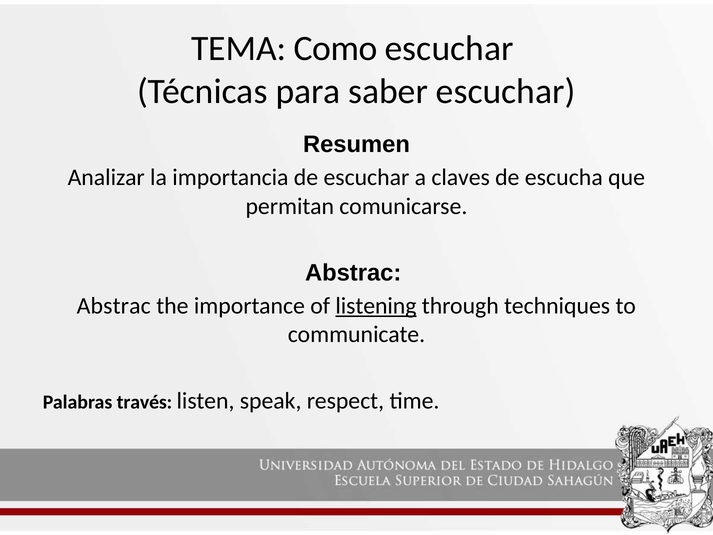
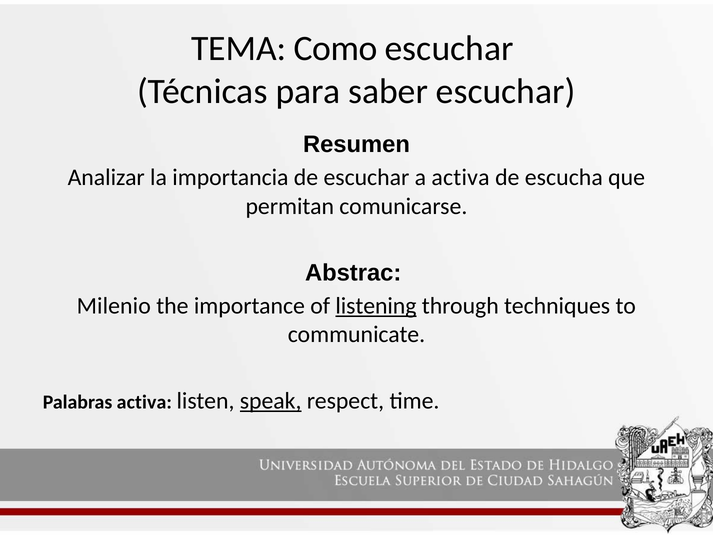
a claves: claves -> activa
Abstrac at (114, 306): Abstrac -> Milenio
Palabras través: través -> activa
speak underline: none -> present
